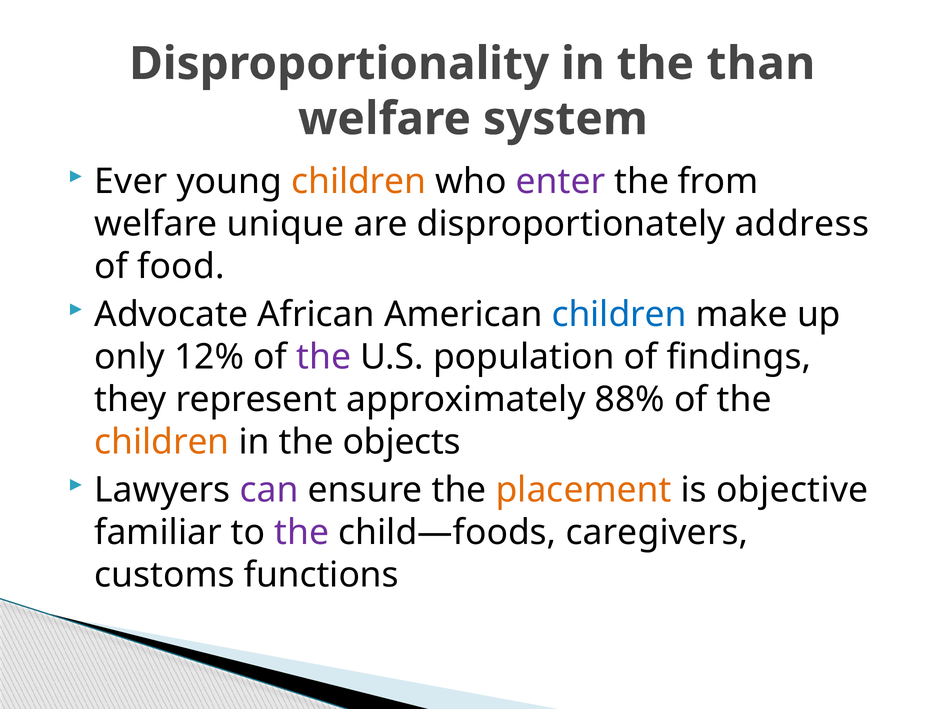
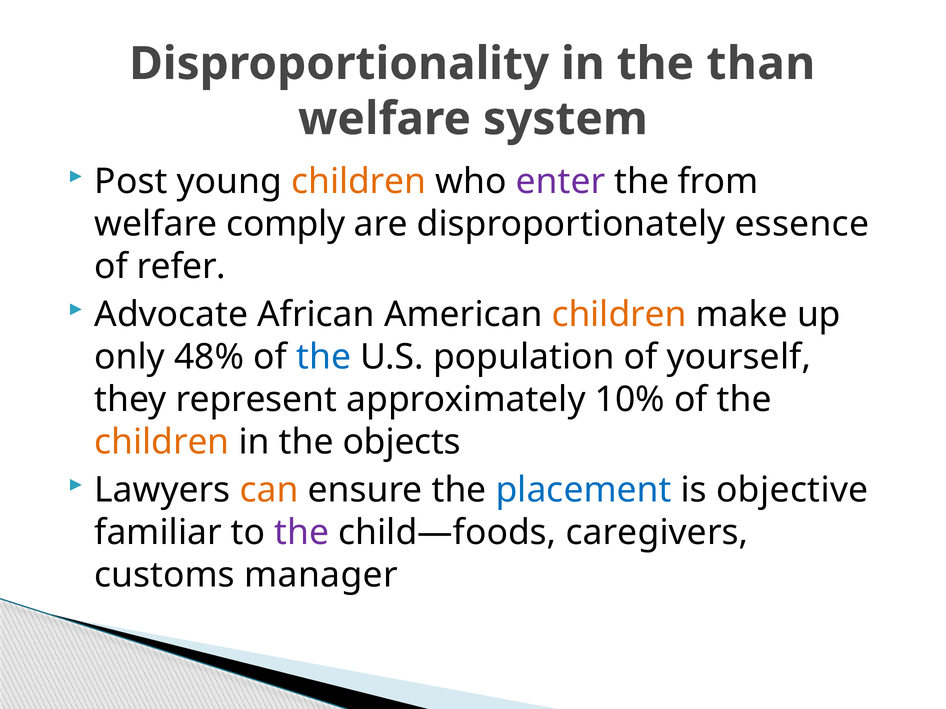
Ever: Ever -> Post
unique: unique -> comply
address: address -> essence
food: food -> refer
children at (619, 315) colour: blue -> orange
12%: 12% -> 48%
the at (324, 357) colour: purple -> blue
findings: findings -> yourself
88%: 88% -> 10%
can colour: purple -> orange
placement colour: orange -> blue
functions: functions -> manager
